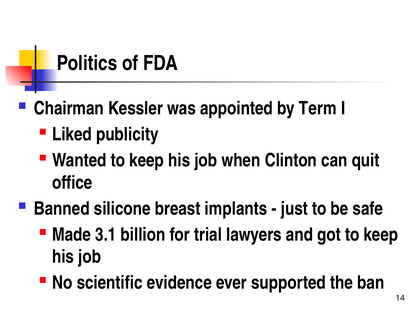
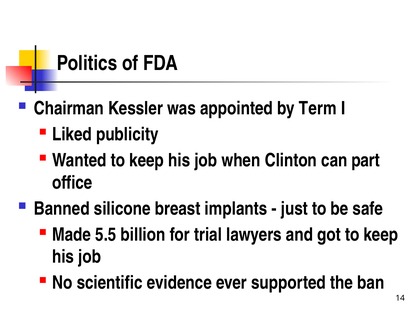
quit: quit -> part
3.1: 3.1 -> 5.5
